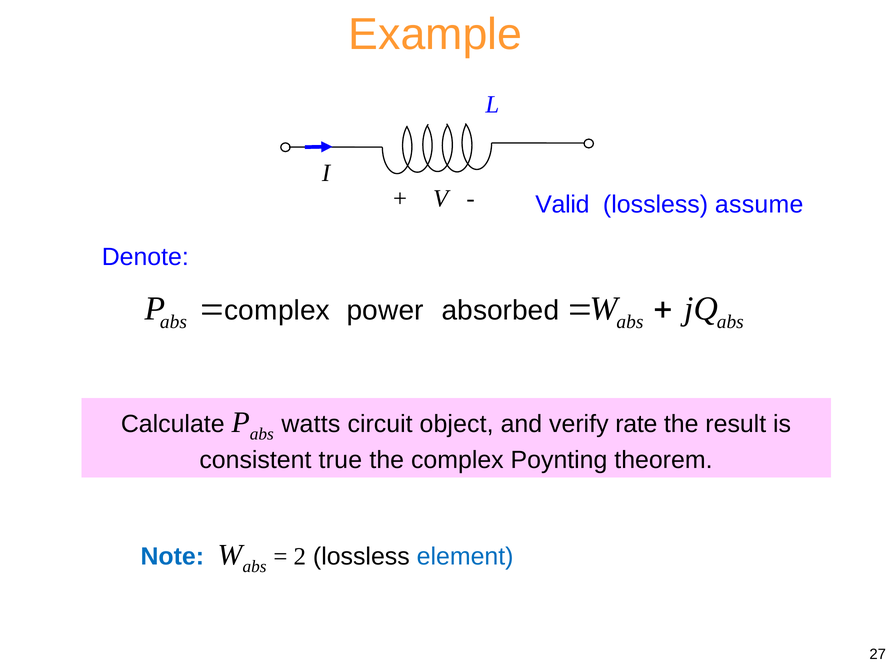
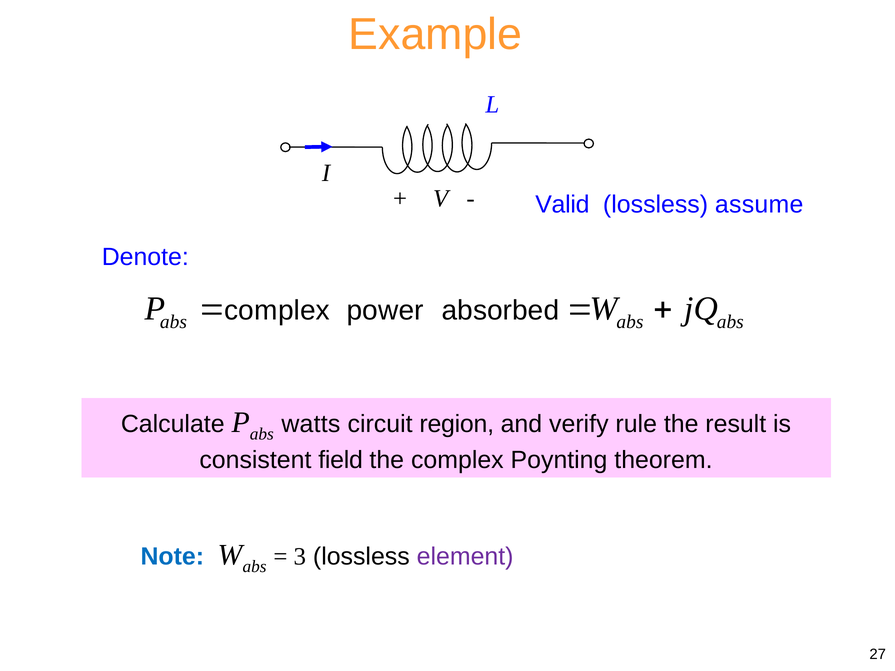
object: object -> region
rate: rate -> rule
true: true -> field
2: 2 -> 3
element colour: blue -> purple
